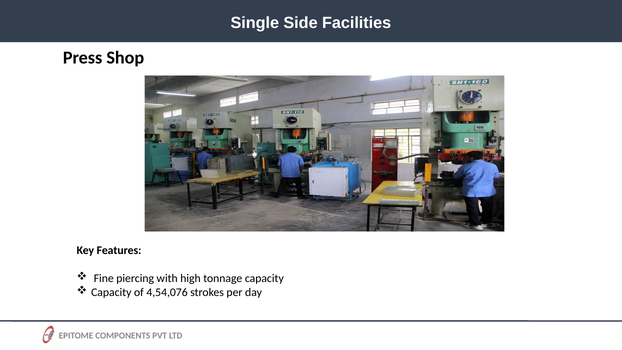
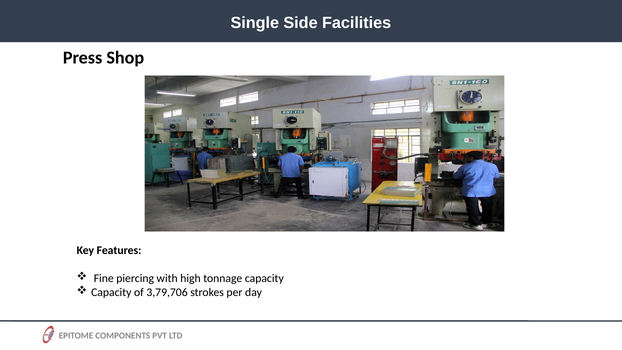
4,54,076: 4,54,076 -> 3,79,706
